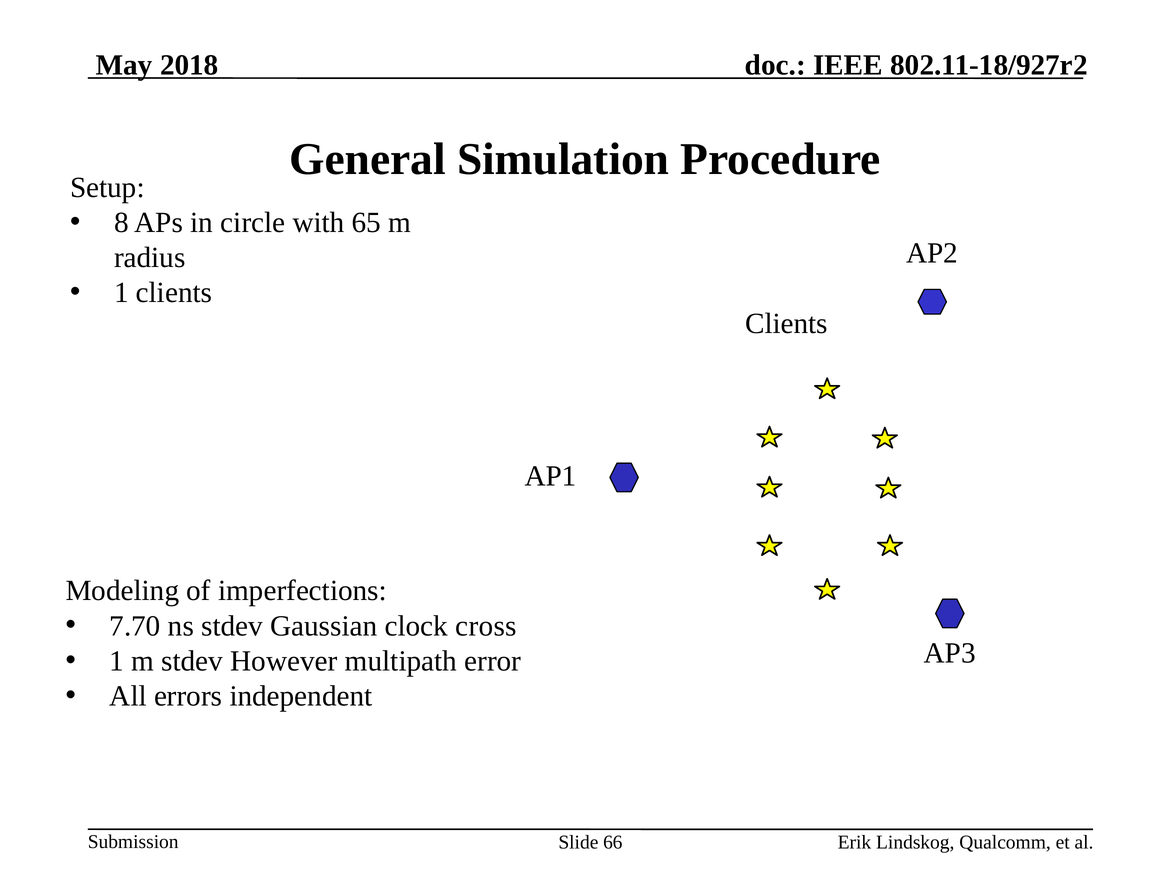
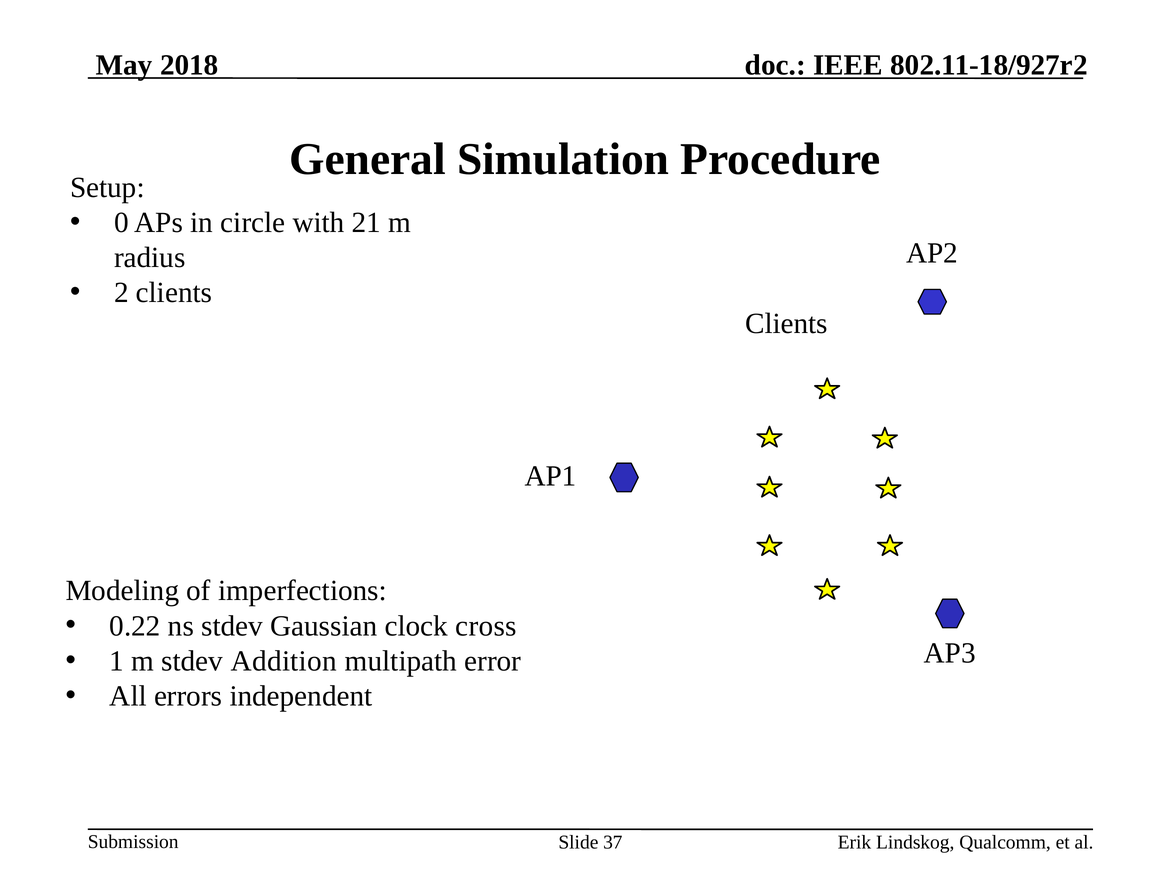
8: 8 -> 0
65: 65 -> 21
1 at (121, 293): 1 -> 2
7.70: 7.70 -> 0.22
However: However -> Addition
66: 66 -> 37
